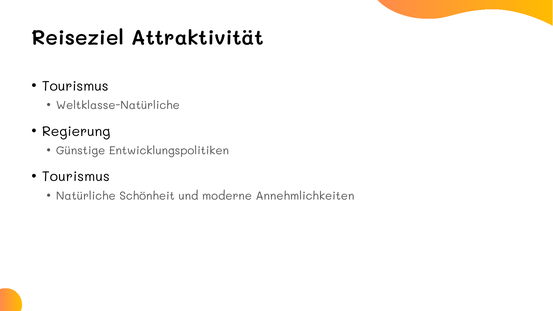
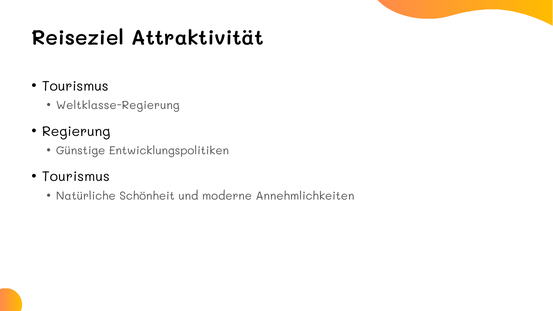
Weltklasse-Natürliche: Weltklasse-Natürliche -> Weltklasse-Regierung
